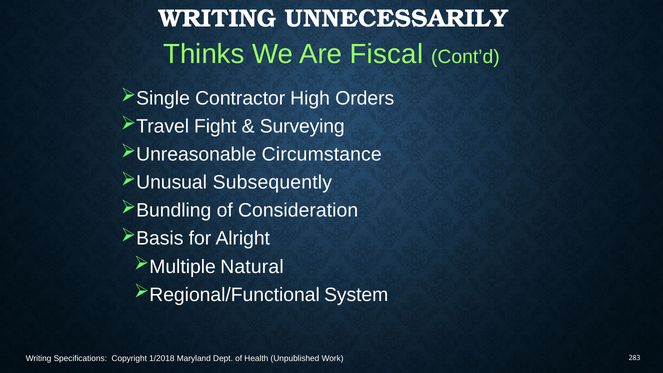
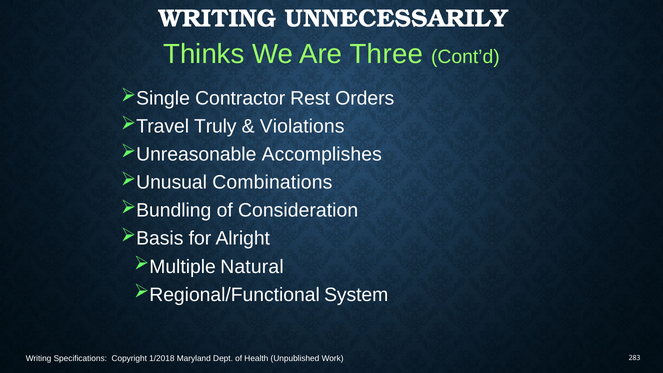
Fiscal: Fiscal -> Three
High: High -> Rest
Fight: Fight -> Truly
Surveying: Surveying -> Violations
Circumstance: Circumstance -> Accomplishes
Subsequently: Subsequently -> Combinations
